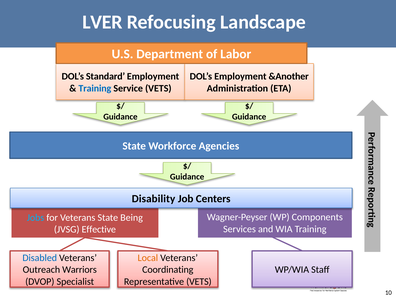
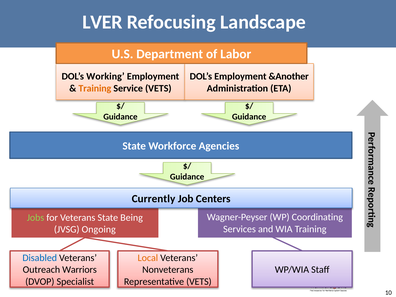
Standard: Standard -> Working
Training at (95, 88) colour: blue -> orange
Disability: Disability -> Currently
Components: Components -> Coordinating
Jobs colour: light blue -> light green
Effective: Effective -> Ongoing
Coordinating: Coordinating -> Nonveterans
